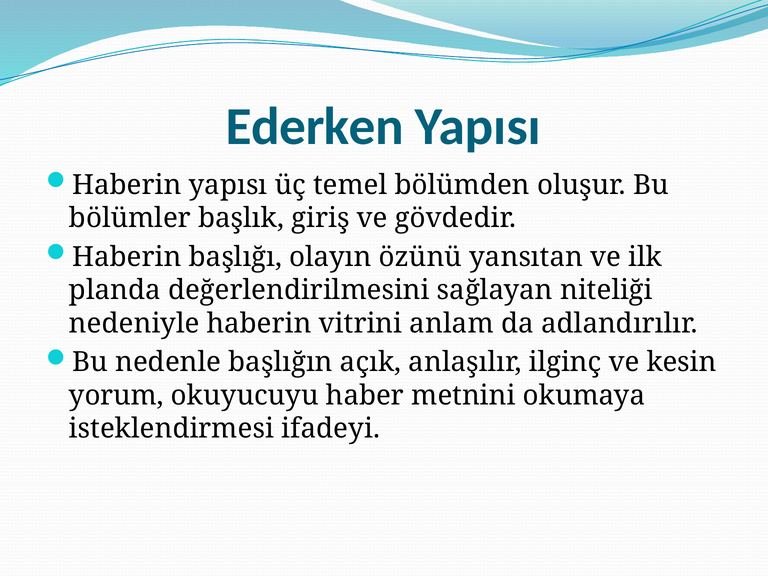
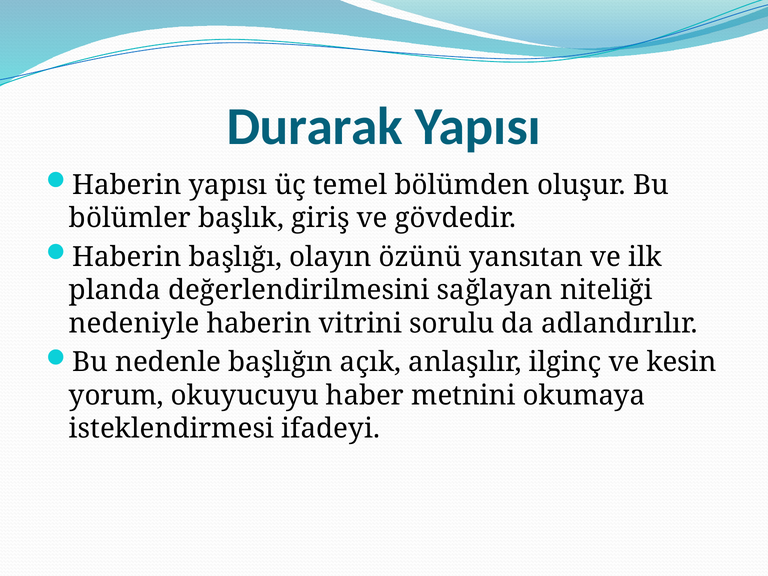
Ederken: Ederken -> Durarak
anlam: anlam -> sorulu
